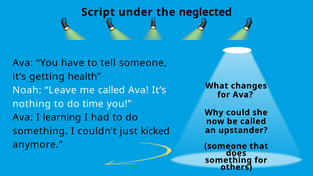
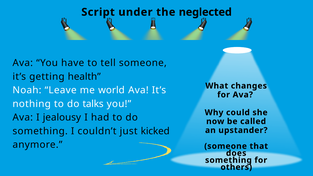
me called: called -> world
time: time -> talks
learning: learning -> jealousy
